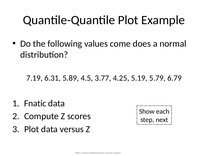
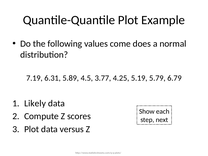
Fnatic: Fnatic -> Likely
